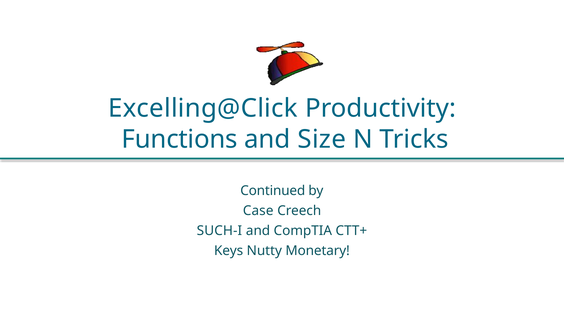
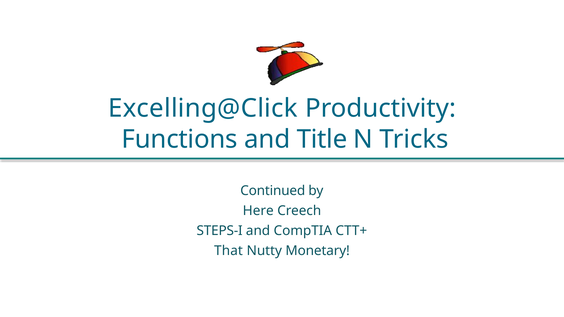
Size: Size -> Title
Case: Case -> Here
SUCH-I: SUCH-I -> STEPS-I
Keys: Keys -> That
